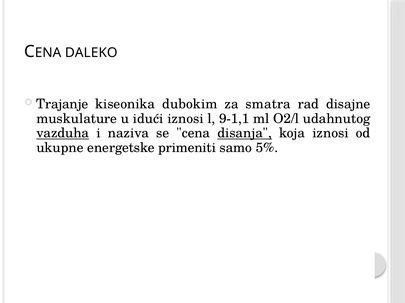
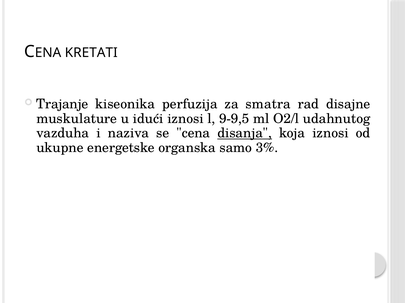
DALEKO: DALEKO -> KRETATI
dubokim: dubokim -> perfuzija
9-1,1: 9-1,1 -> 9-9,5
vazduha underline: present -> none
primeniti: primeniti -> organska
5%: 5% -> 3%
